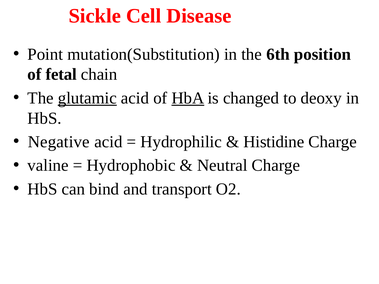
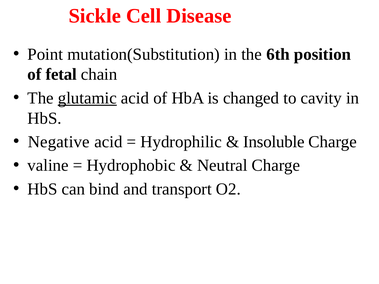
HbA underline: present -> none
deoxy: deoxy -> cavity
Histidine: Histidine -> Insoluble
